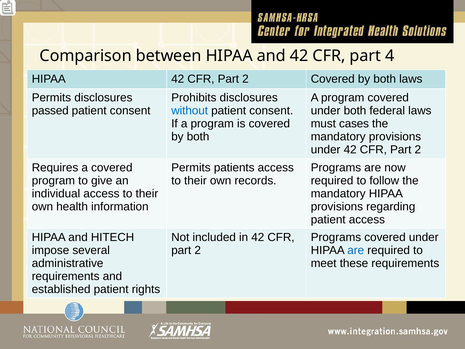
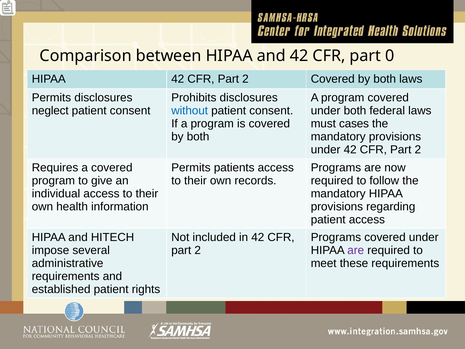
4: 4 -> 0
passed: passed -> neglect
are at (356, 250) colour: blue -> purple
